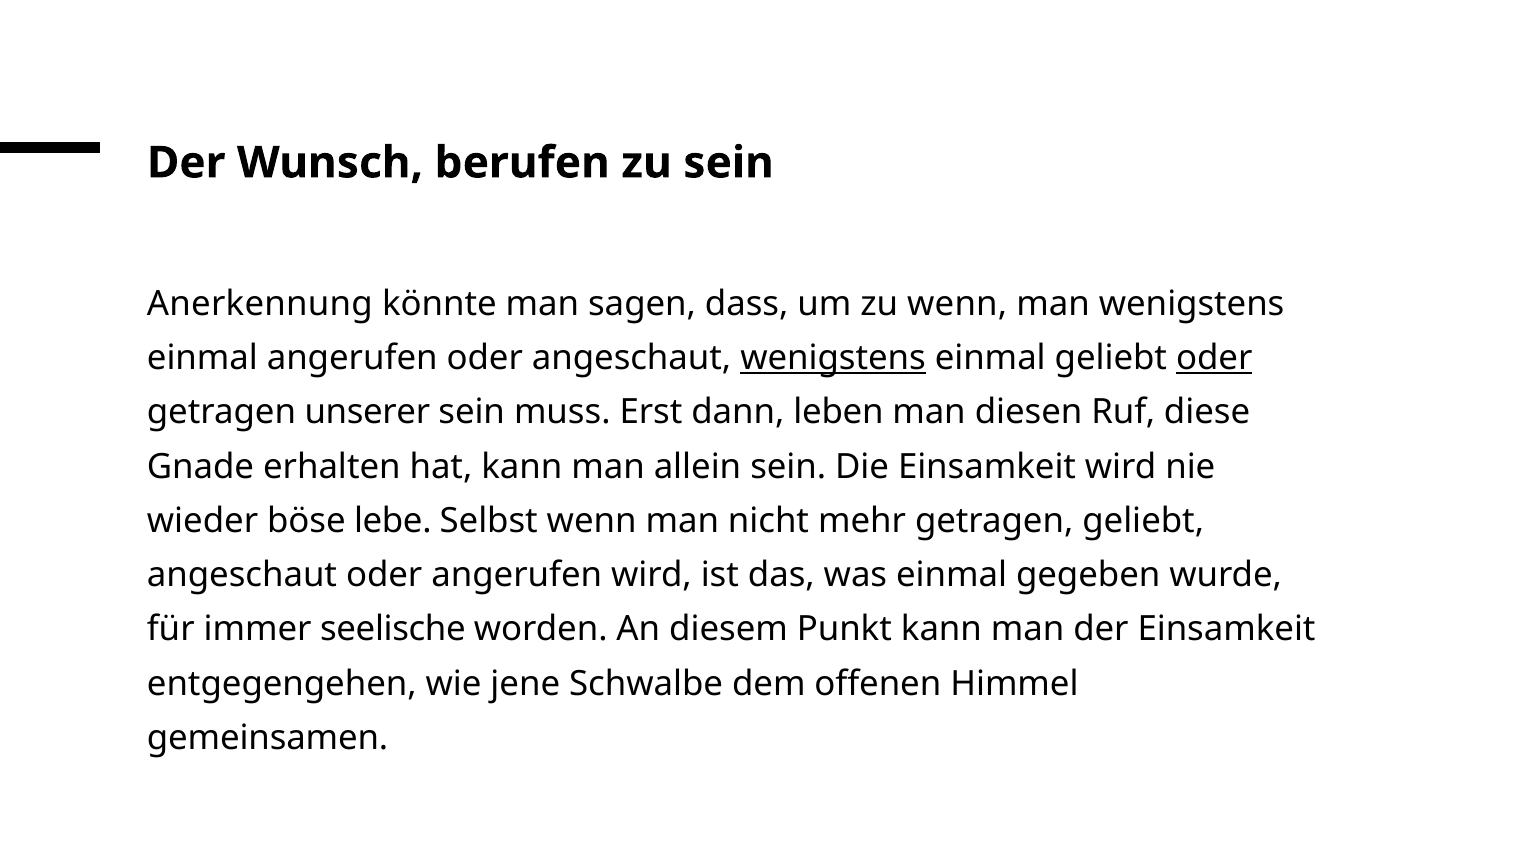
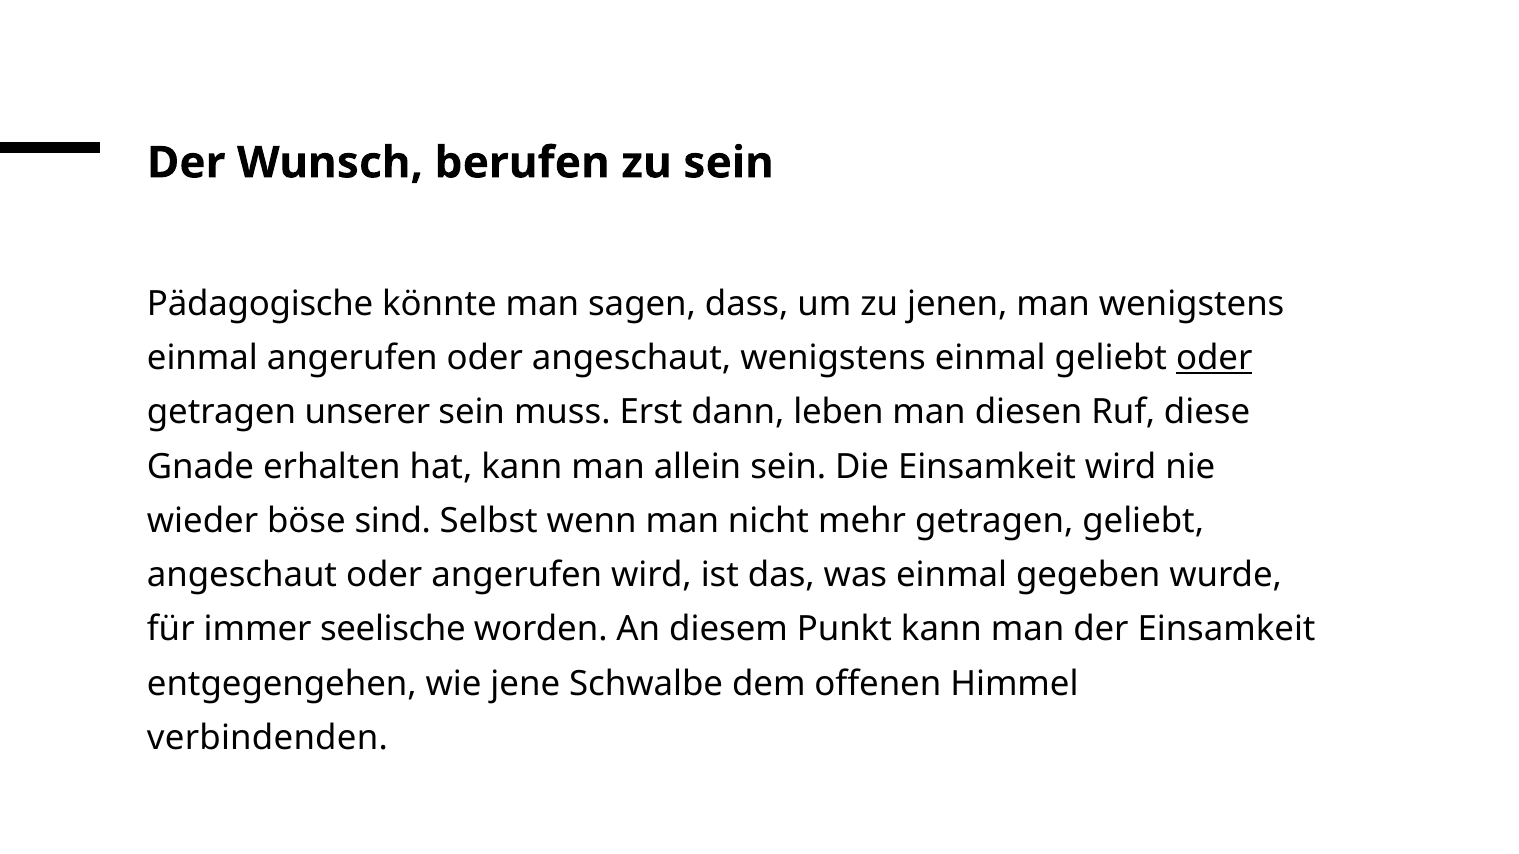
Anerkennung: Anerkennung -> Pädagogische
zu wenn: wenn -> jenen
wenigstens at (833, 358) underline: present -> none
lebe: lebe -> sind
gemeinsamen: gemeinsamen -> verbindenden
